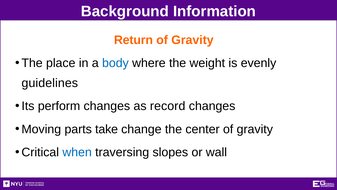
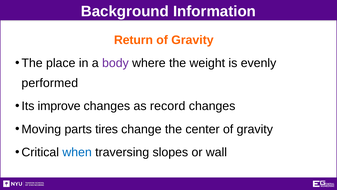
body colour: blue -> purple
guidelines: guidelines -> performed
perform: perform -> improve
take: take -> tires
